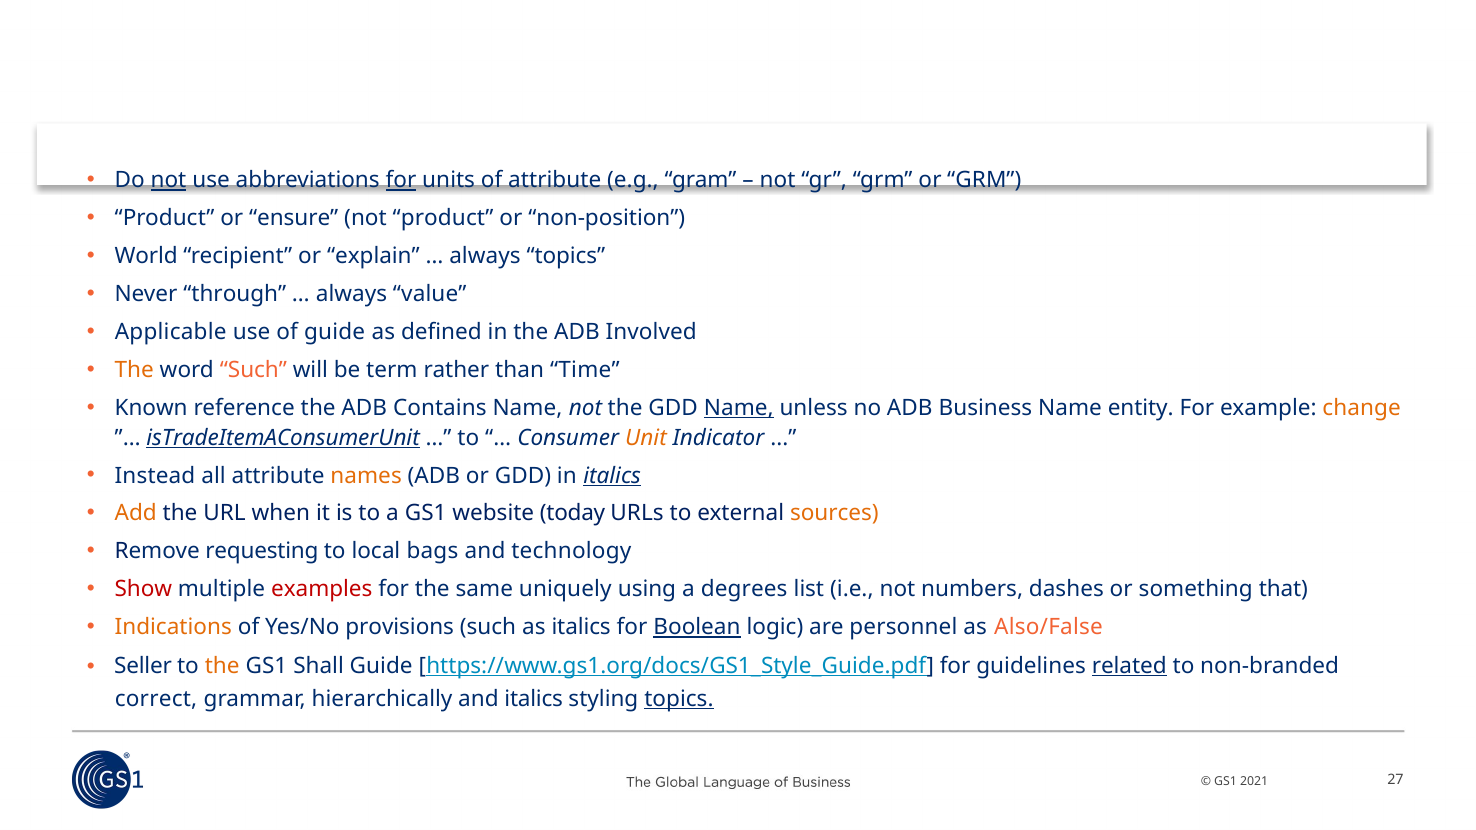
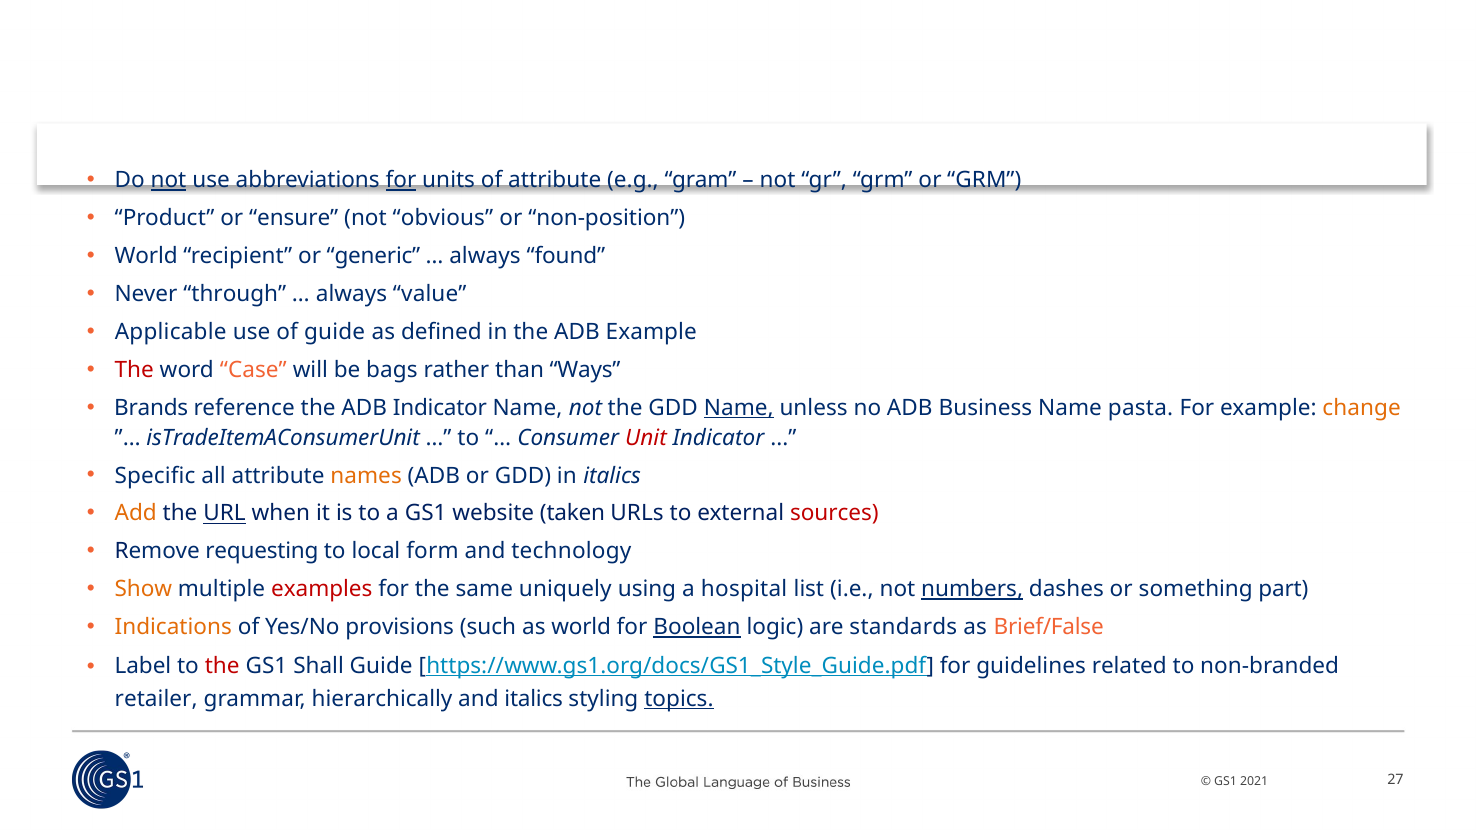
not product: product -> obvious
explain: explain -> generic
always topics: topics -> found
ADB Involved: Involved -> Example
The at (134, 370) colour: orange -> red
word Such: Such -> Case
term: term -> bags
Time: Time -> Ways
Known: Known -> Brands
ADB Contains: Contains -> Indicator
entity: entity -> pasta
isTradeItemAConsumerUnit underline: present -> none
Unit colour: orange -> red
Instead: Instead -> Specific
italics at (612, 476) underline: present -> none
URL underline: none -> present
today: today -> taken
sources colour: orange -> red
bags: bags -> form
Show colour: red -> orange
degrees: degrees -> hospital
numbers underline: none -> present
that: that -> part
as italics: italics -> world
personnel: personnel -> standards
Also/False: Also/False -> Brief/False
Seller: Seller -> Label
the at (222, 666) colour: orange -> red
related underline: present -> none
correct: correct -> retailer
